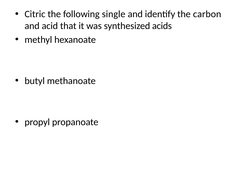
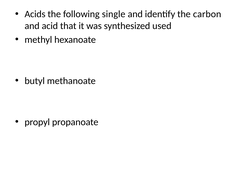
Citric: Citric -> Acids
acids: acids -> used
